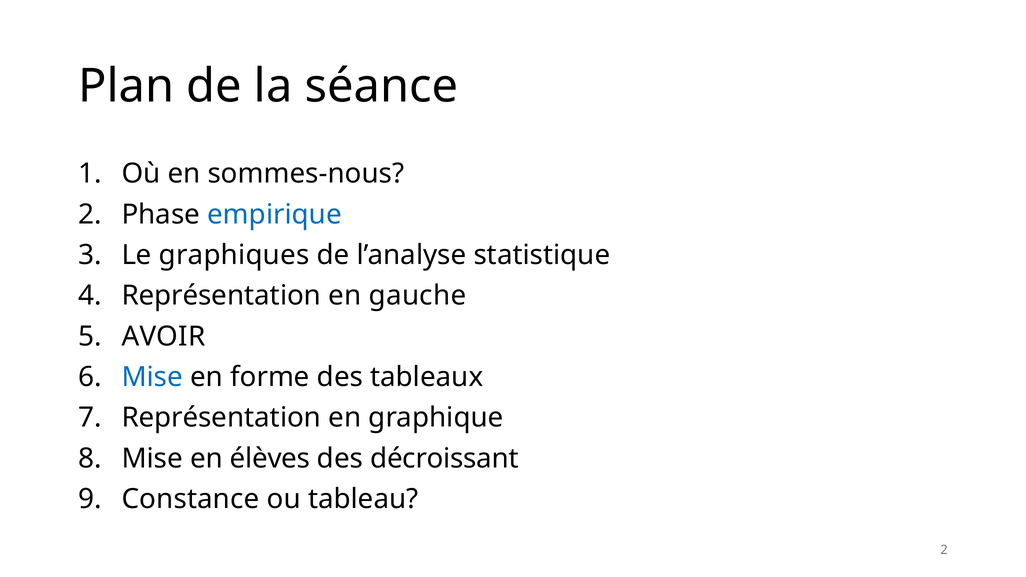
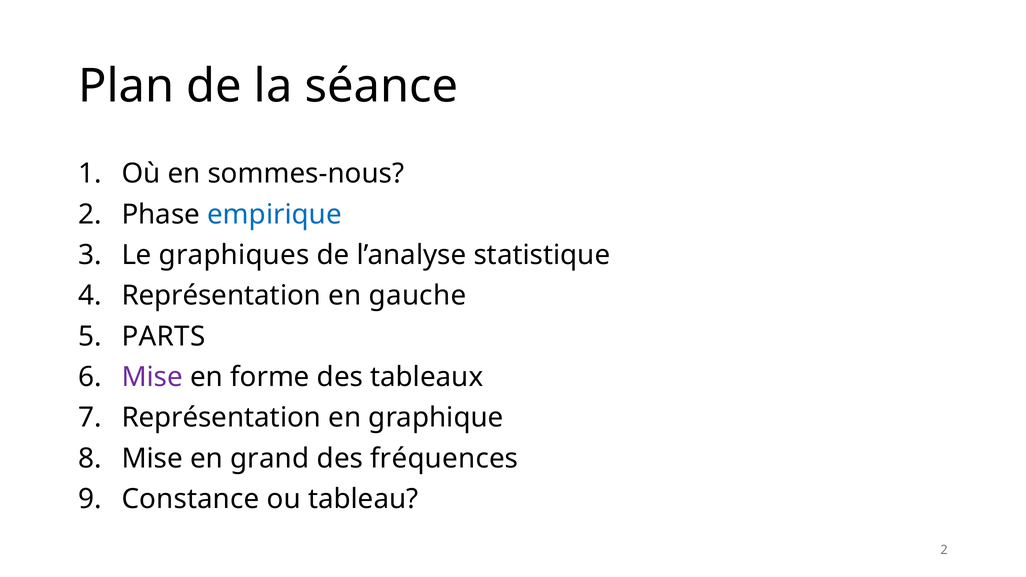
AVOIR: AVOIR -> PARTS
Mise at (152, 377) colour: blue -> purple
élèves: élèves -> grand
décroissant: décroissant -> fréquences
